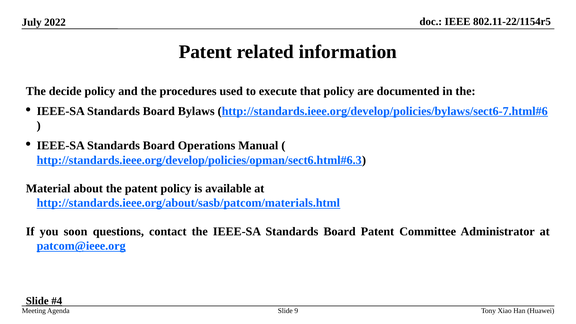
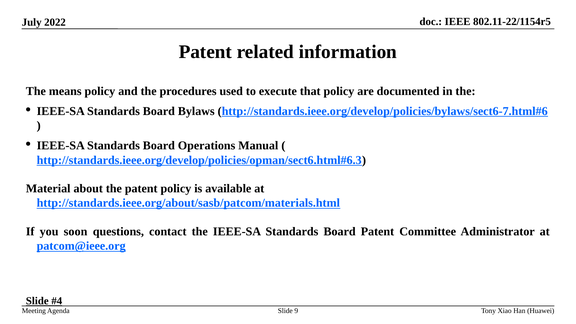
decide: decide -> means
